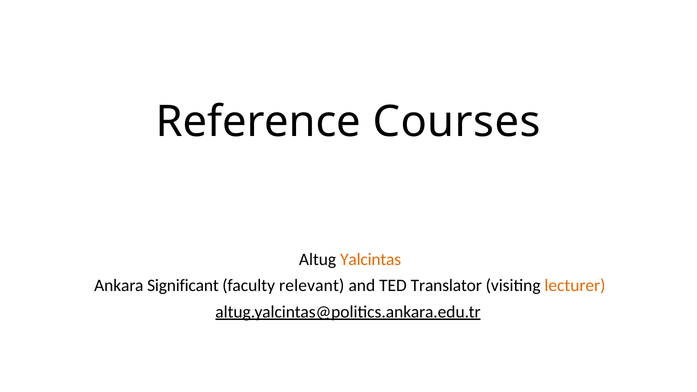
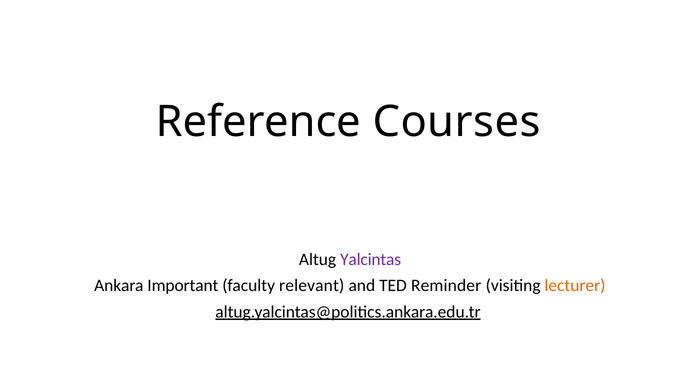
Yalcintas colour: orange -> purple
Significant: Significant -> Important
Translator: Translator -> Reminder
